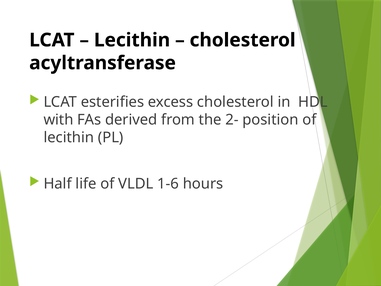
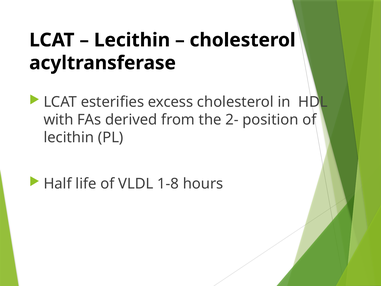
1-6: 1-6 -> 1-8
